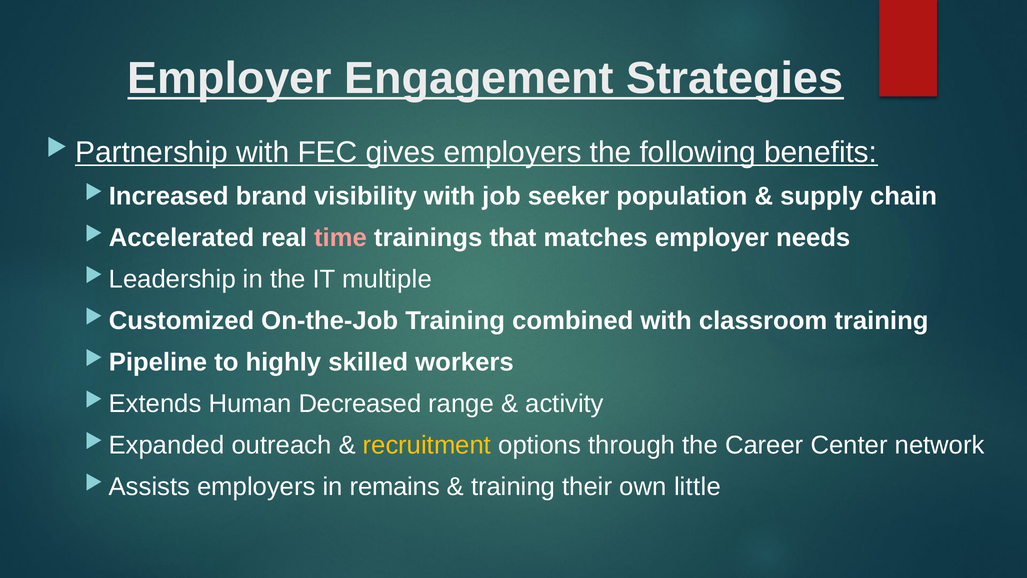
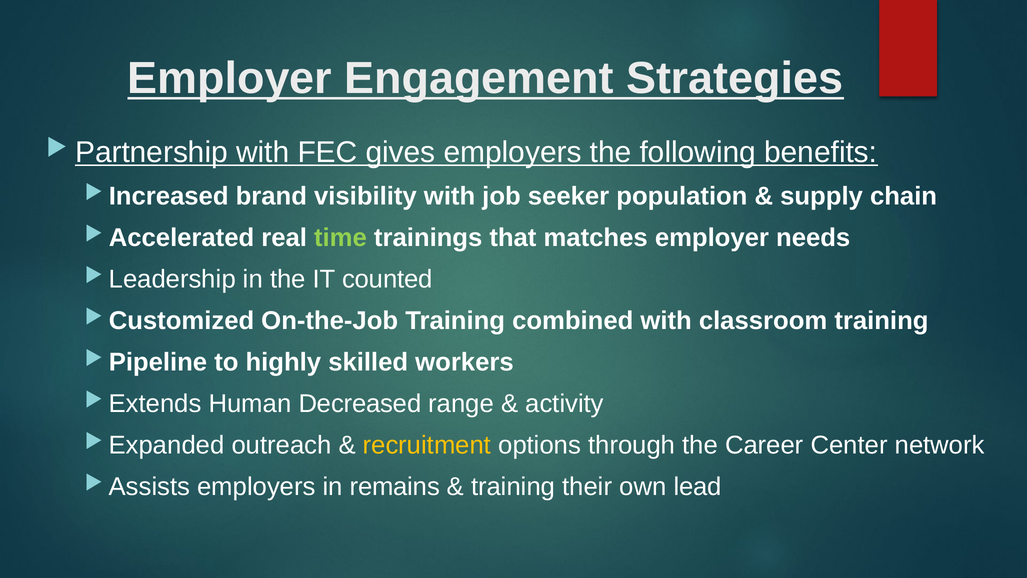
time colour: pink -> light green
multiple: multiple -> counted
little: little -> lead
